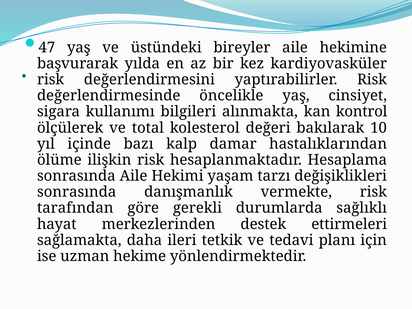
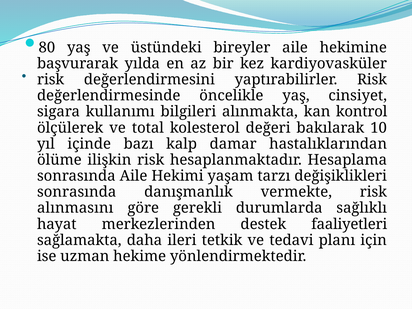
47: 47 -> 80
tarafından: tarafından -> alınmasını
ettirmeleri: ettirmeleri -> faaliyetleri
